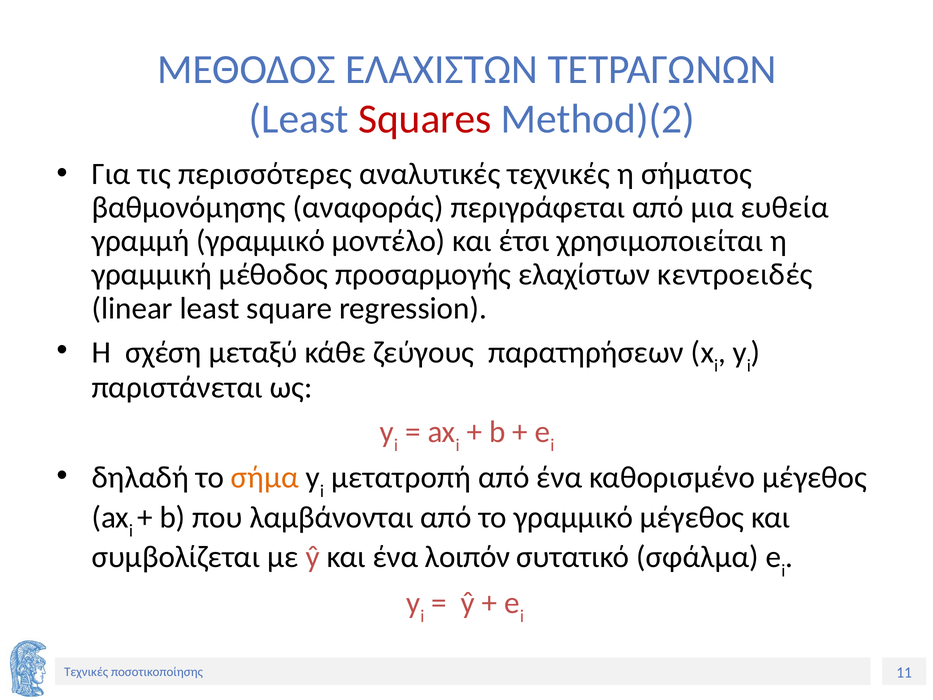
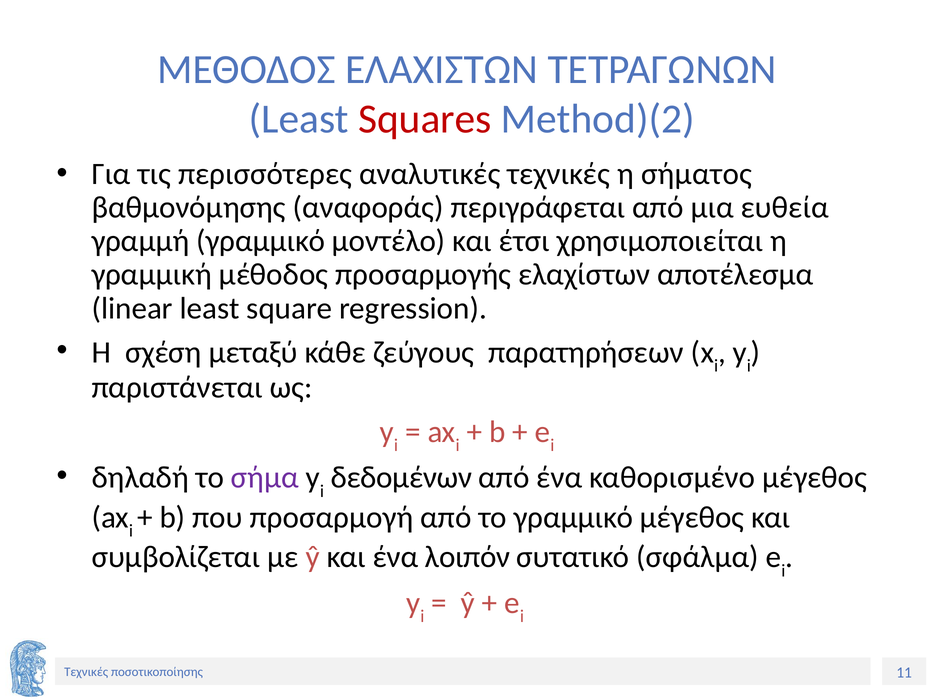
κεντροειδές: κεντροειδές -> αποτέλεσμα
σήμα colour: orange -> purple
μετατροπή: μετατροπή -> δεδομένων
λαμβάνονται: λαμβάνονται -> προσαρμογή
